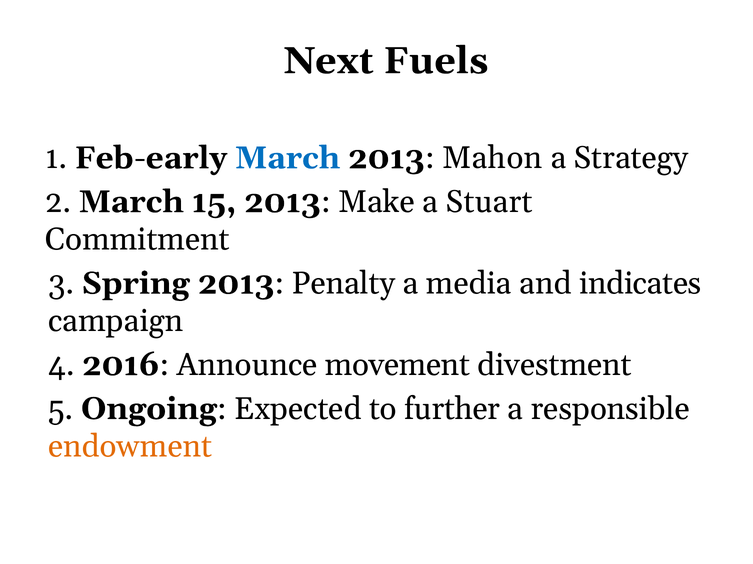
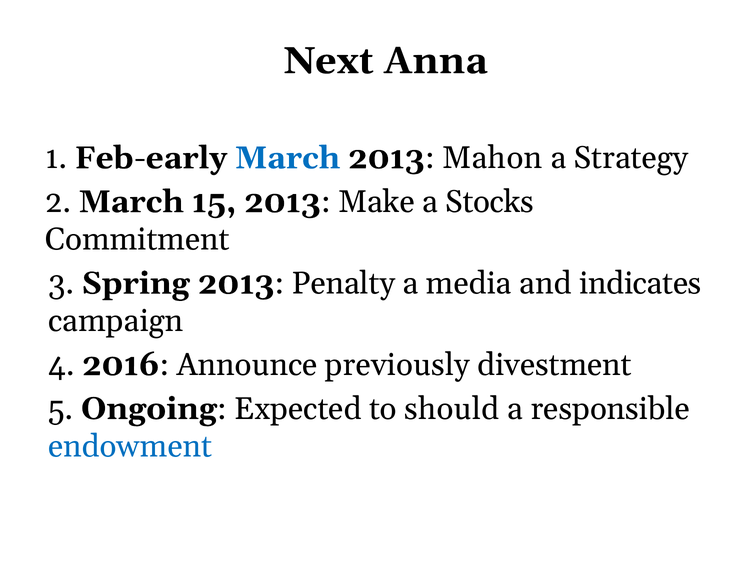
Fuels: Fuels -> Anna
Stuart: Stuart -> Stocks
movement: movement -> previously
further: further -> should
endowment colour: orange -> blue
